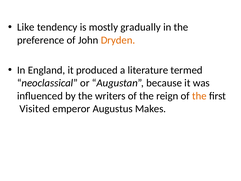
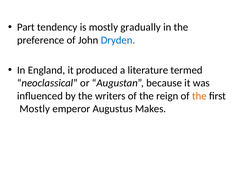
Like: Like -> Part
Dryden colour: orange -> blue
Visited at (35, 109): Visited -> Mostly
